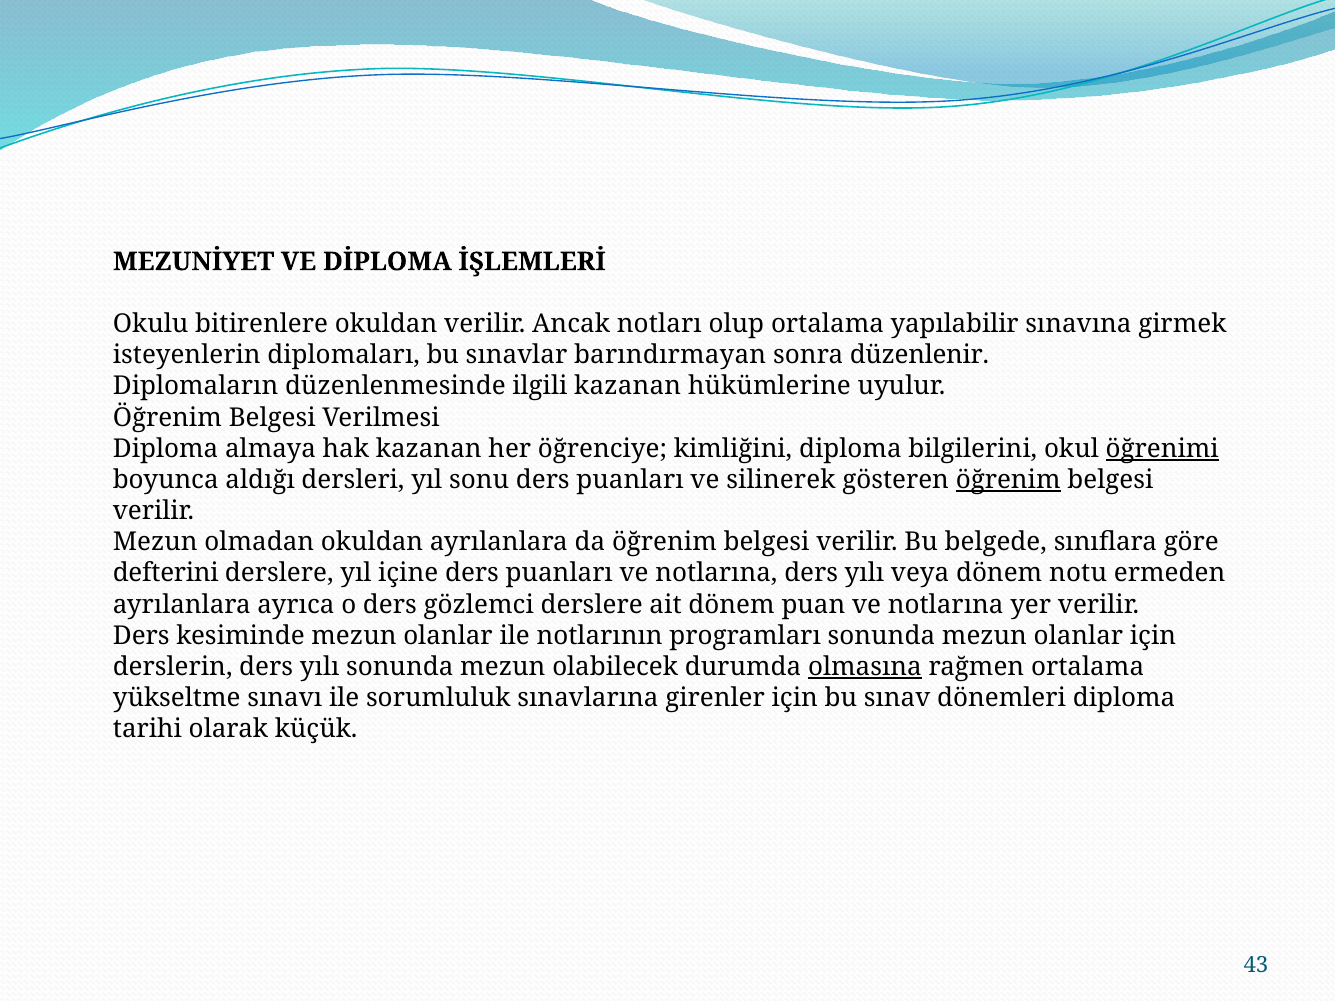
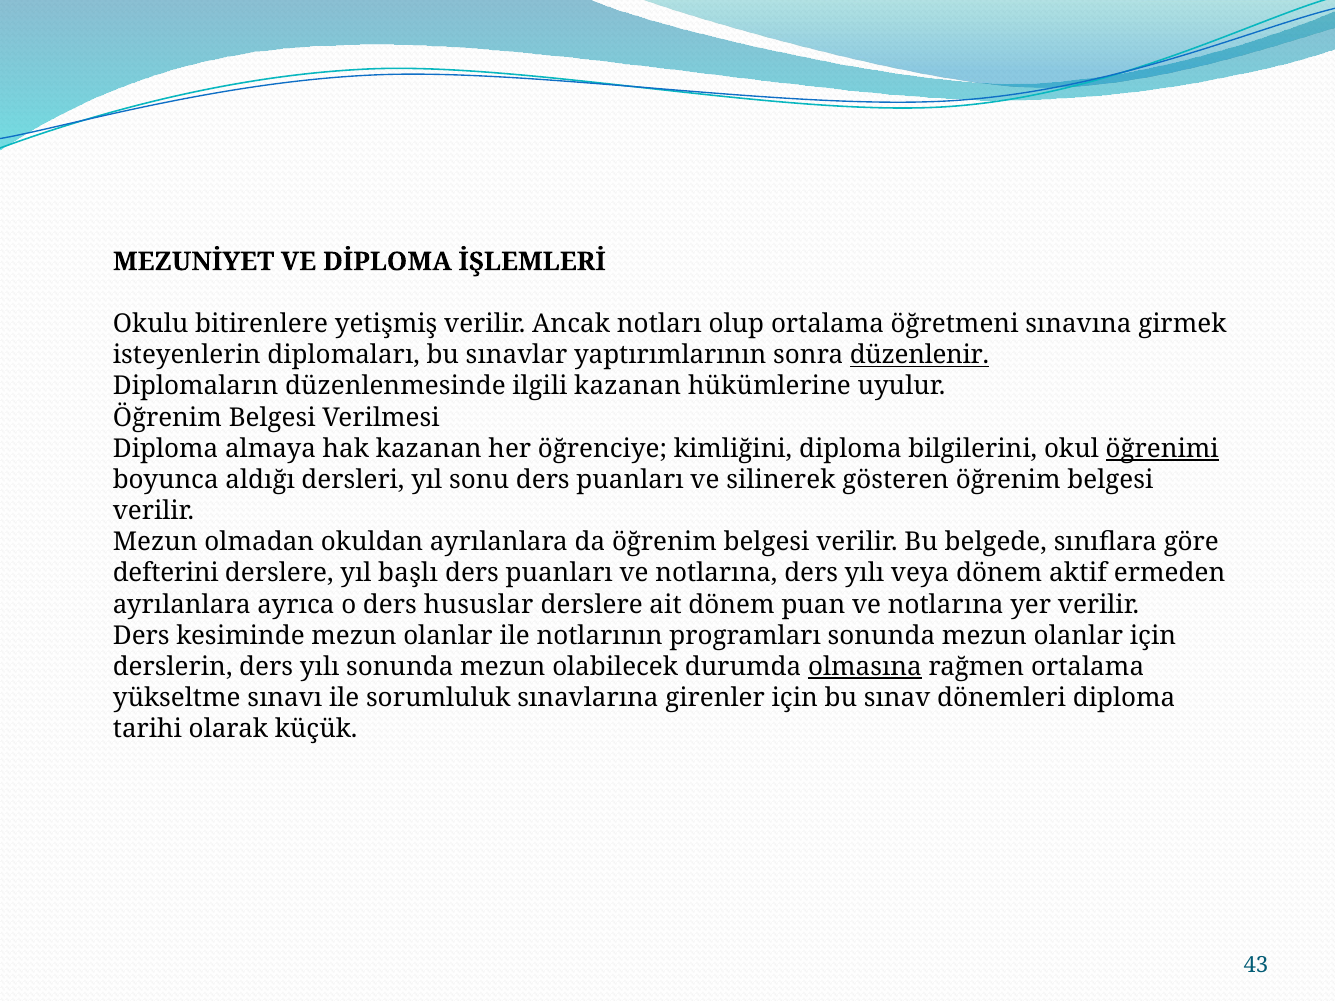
bitirenlere okuldan: okuldan -> yetişmiş
yapılabilir: yapılabilir -> öğretmeni
barındırmayan: barındırmayan -> yaptırımlarının
düzenlenir underline: none -> present
öğrenim at (1008, 480) underline: present -> none
içine: içine -> başlı
notu: notu -> aktif
gözlemci: gözlemci -> hususlar
